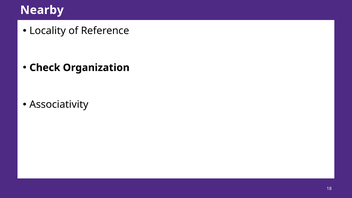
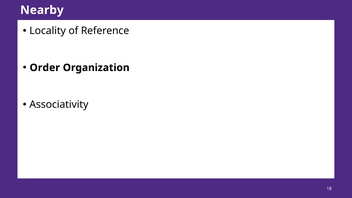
Check: Check -> Order
